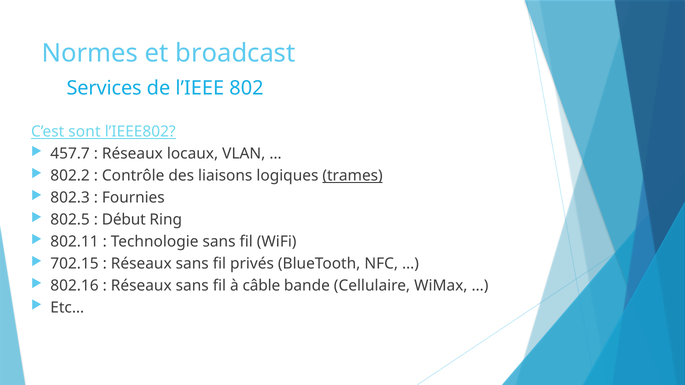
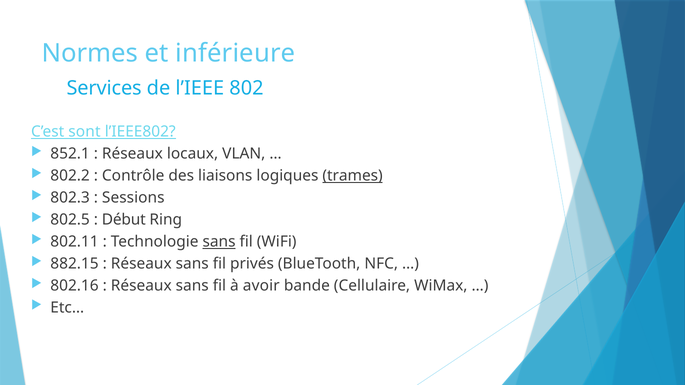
broadcast: broadcast -> inférieure
457.7: 457.7 -> 852.1
Fournies: Fournies -> Sessions
sans at (219, 242) underline: none -> present
702.15: 702.15 -> 882.15
câble: câble -> avoir
